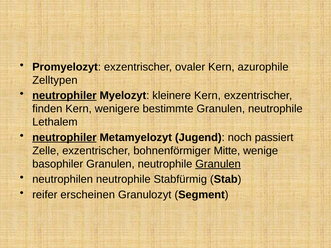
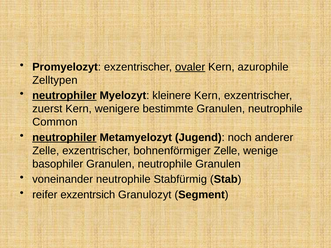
ovaler underline: none -> present
finden: finden -> zuerst
Lethalem: Lethalem -> Common
passiert: passiert -> anderer
bohnenförmiger Mitte: Mitte -> Zelle
Granulen at (218, 164) underline: present -> none
neutrophilen: neutrophilen -> voneinander
erscheinen: erscheinen -> exzentrsich
